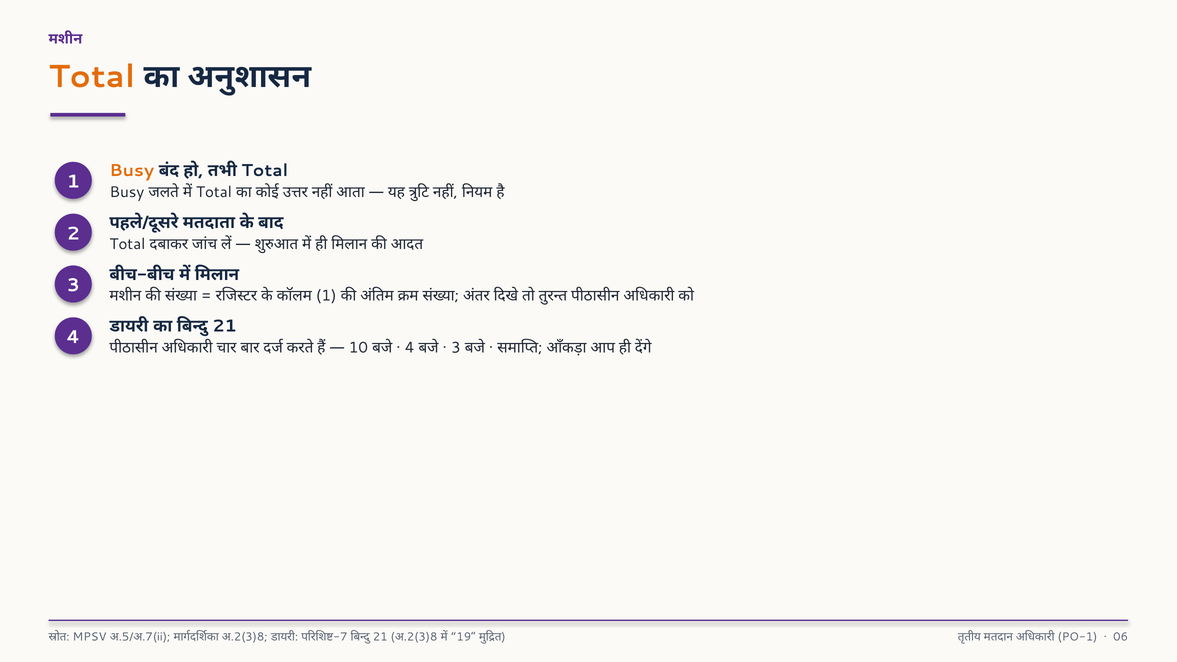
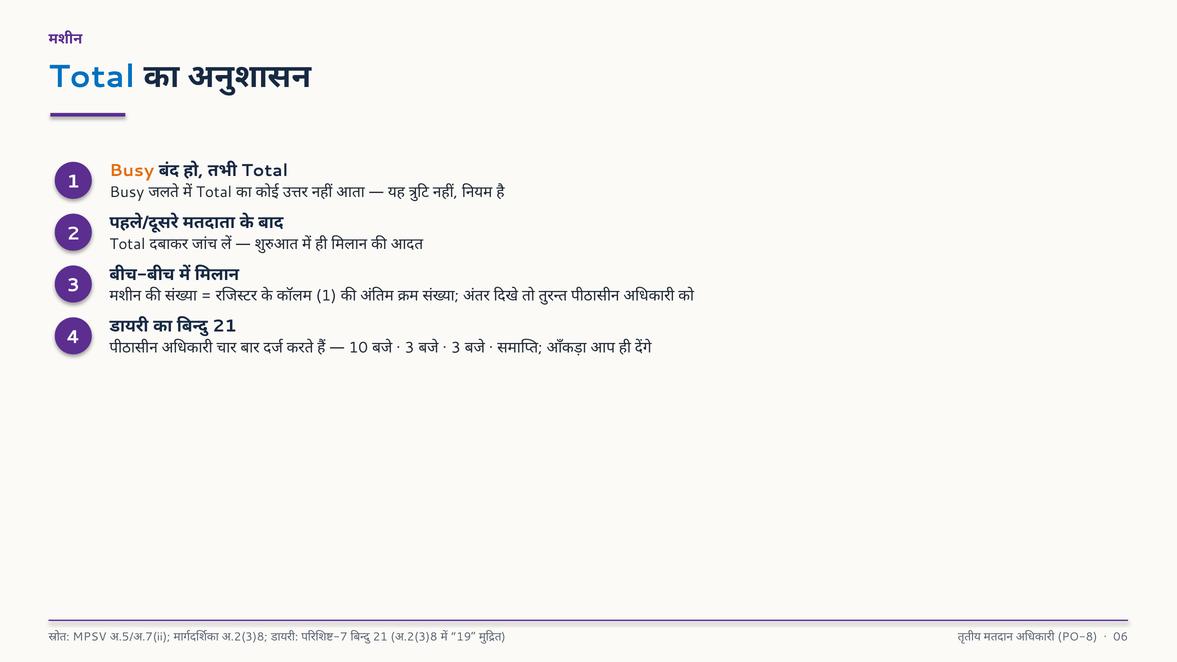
Total at (92, 77) colour: orange -> blue
4 at (410, 348): 4 -> 3
PO-1: PO-1 -> PO-8
